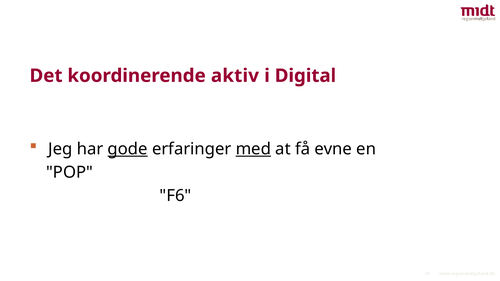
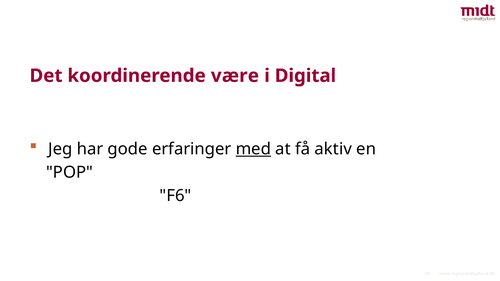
aktiv: aktiv -> være
gode underline: present -> none
evne: evne -> aktiv
